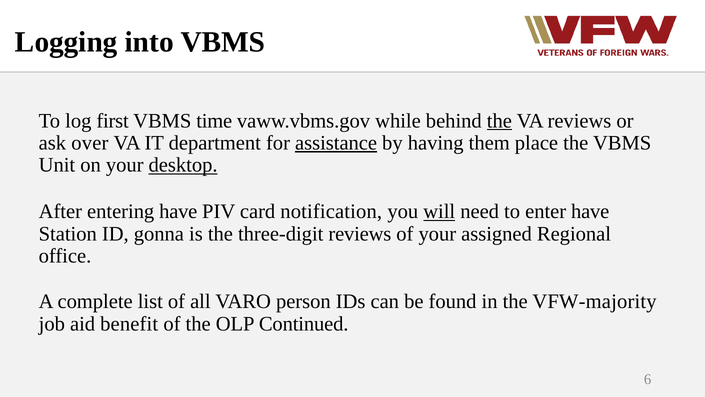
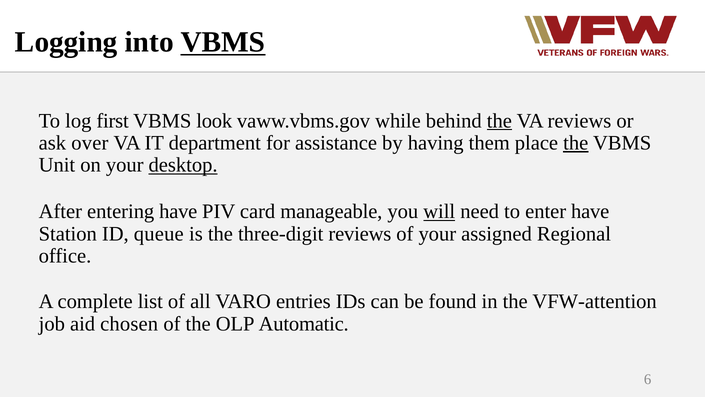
VBMS at (223, 42) underline: none -> present
time: time -> look
assistance underline: present -> none
the at (576, 143) underline: none -> present
notification: notification -> manageable
gonna: gonna -> queue
person: person -> entries
VFW-majority: VFW-majority -> VFW-attention
benefit: benefit -> chosen
Continued: Continued -> Automatic
